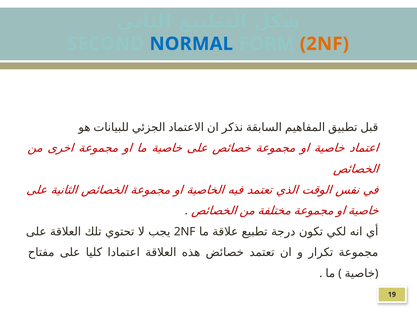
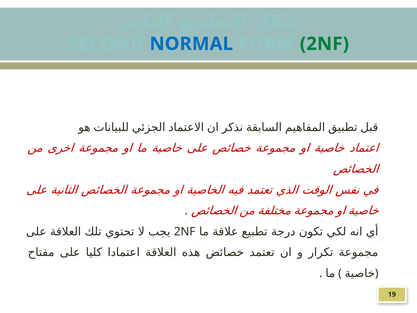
2NF at (324, 44) colour: orange -> green
